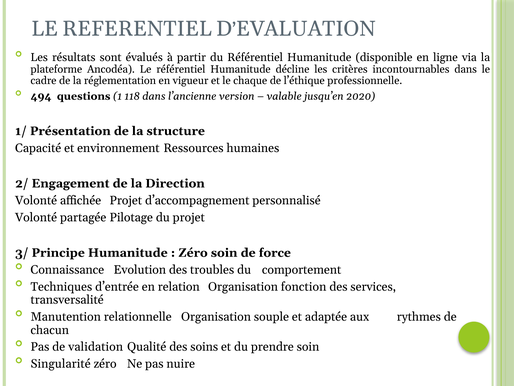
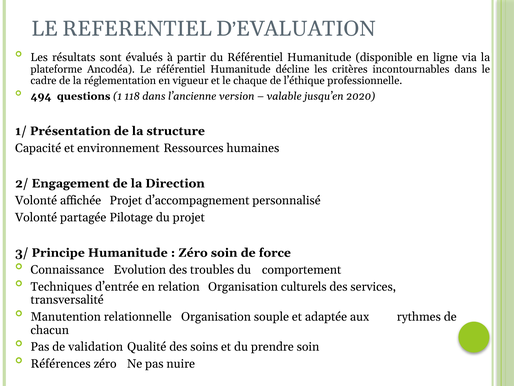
fonction: fonction -> culturels
Singularité: Singularité -> Références
